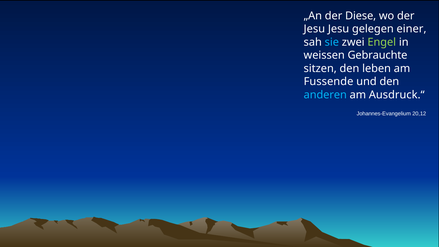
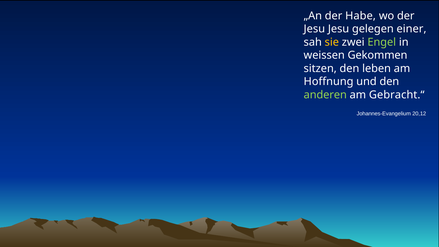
Diese: Diese -> Habe
sie colour: light blue -> yellow
Gebrauchte: Gebrauchte -> Gekommen
Fussende: Fussende -> Hoffnung
anderen colour: light blue -> light green
Ausdruck.“: Ausdruck.“ -> Gebracht.“
